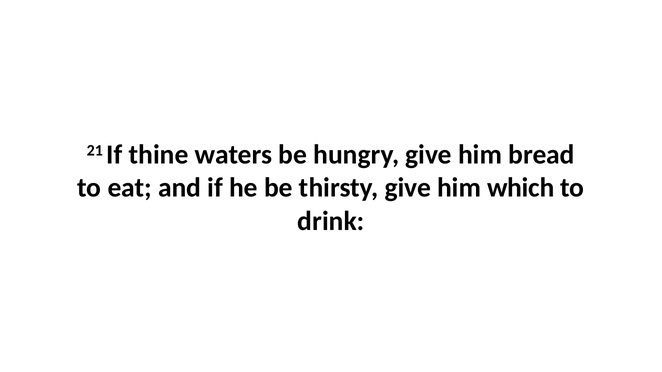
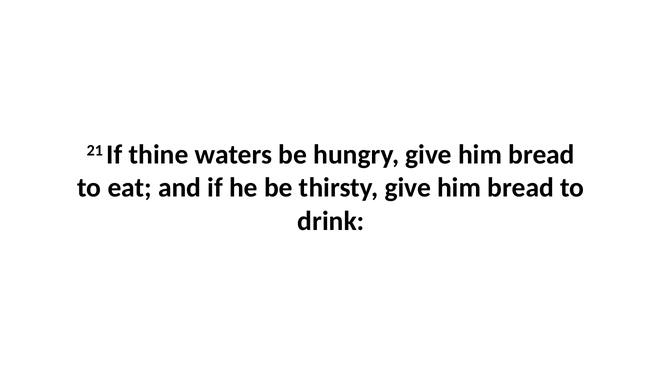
thirsty give him which: which -> bread
